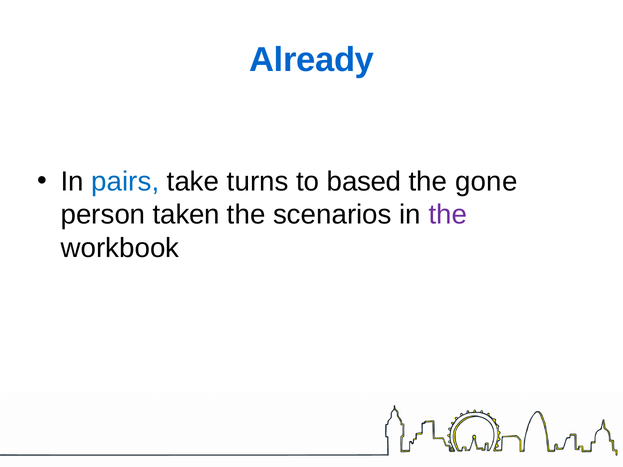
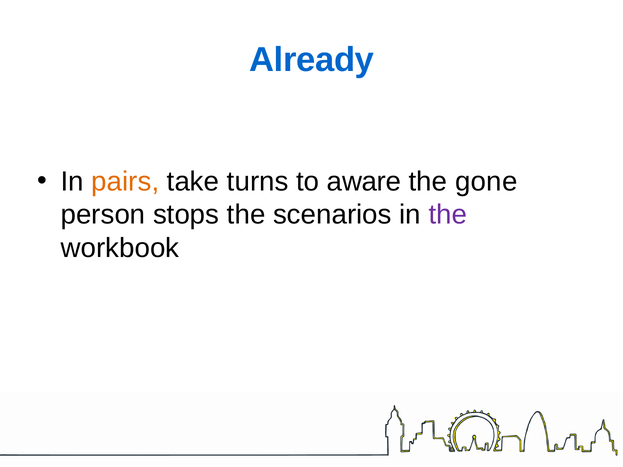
pairs colour: blue -> orange
based: based -> aware
taken: taken -> stops
